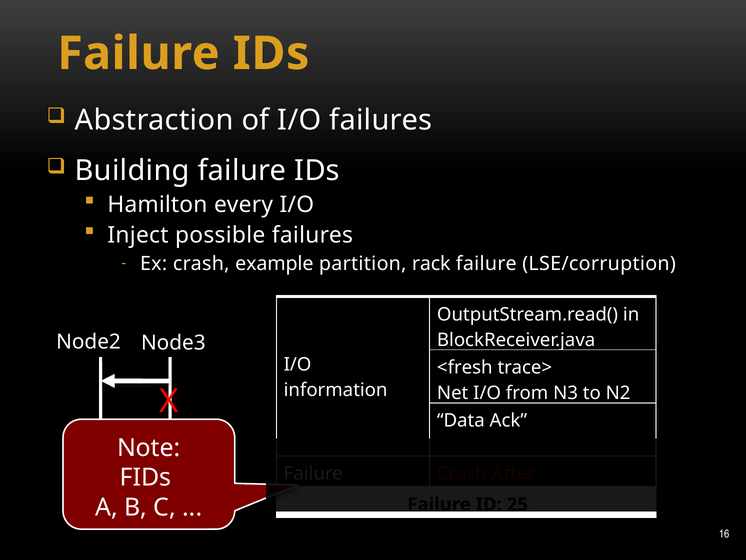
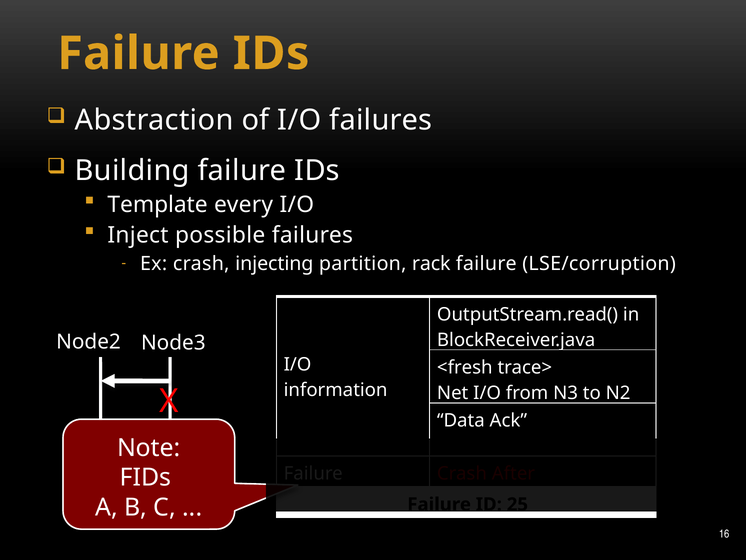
Hamilton: Hamilton -> Template
example: example -> injecting
